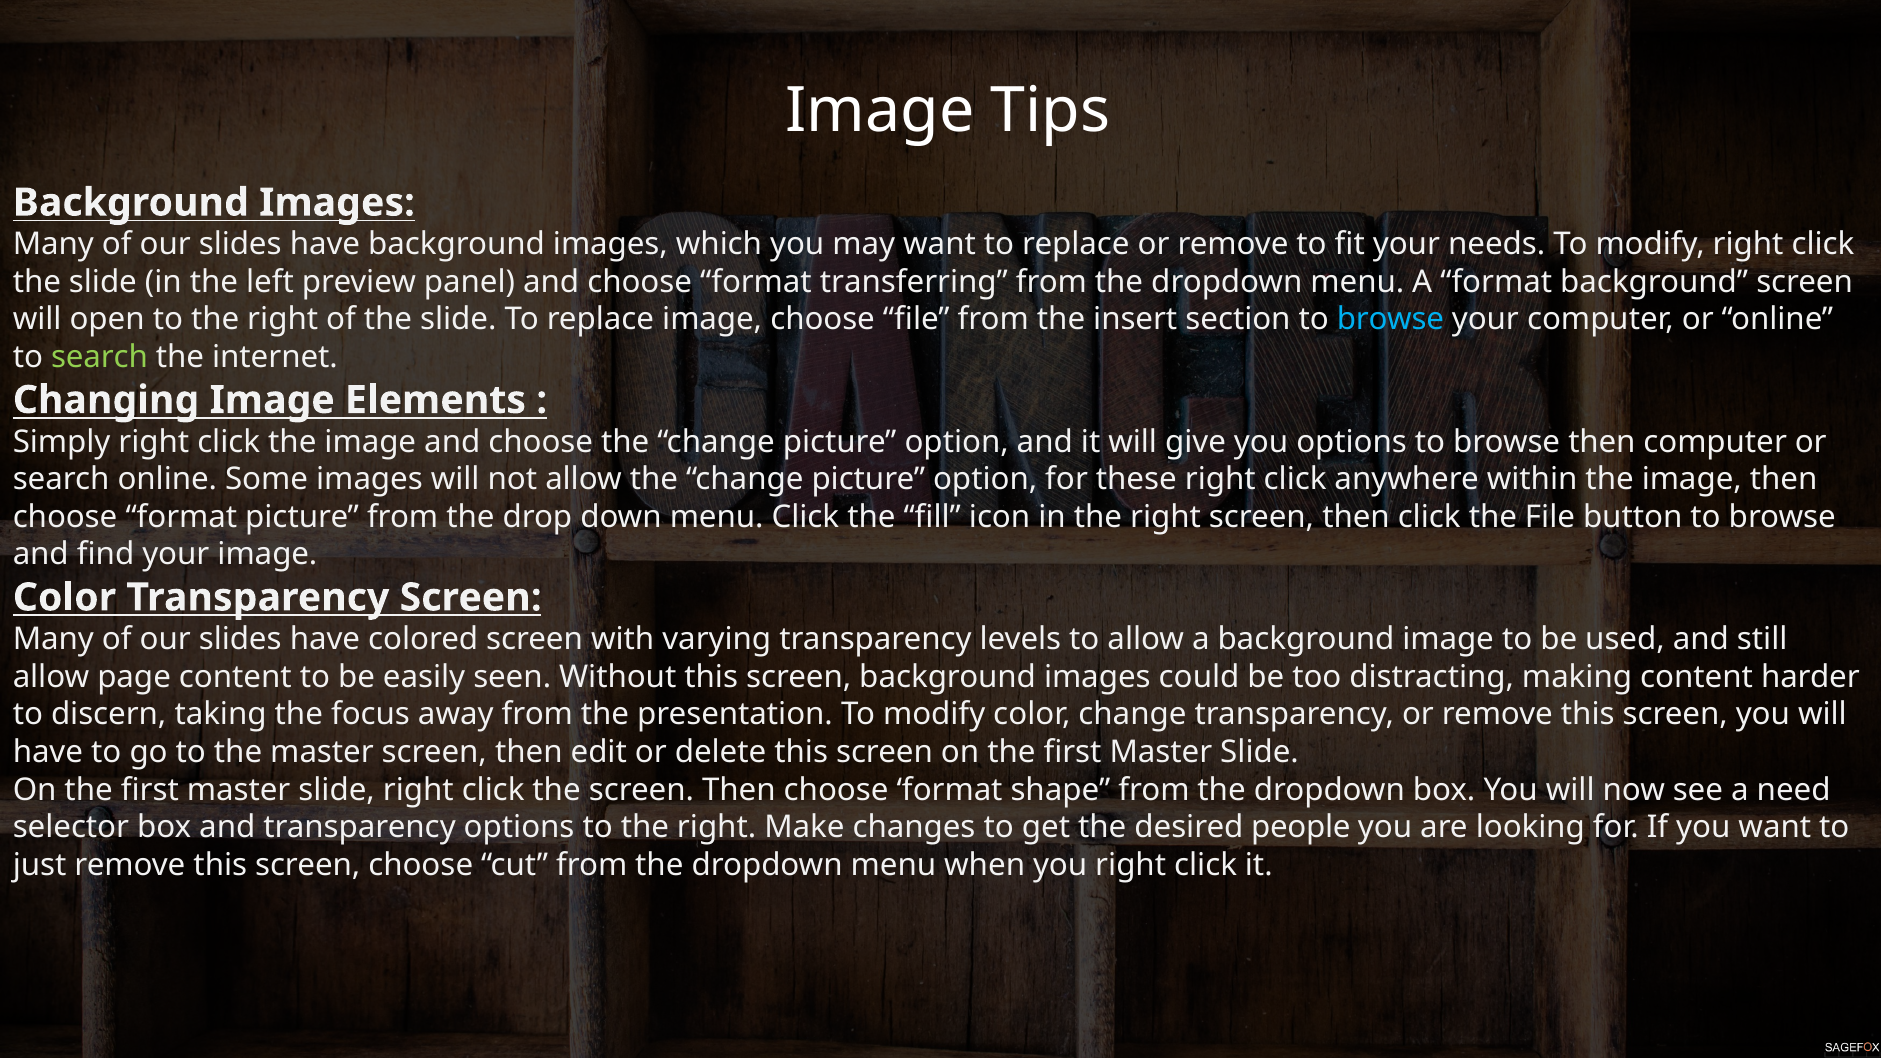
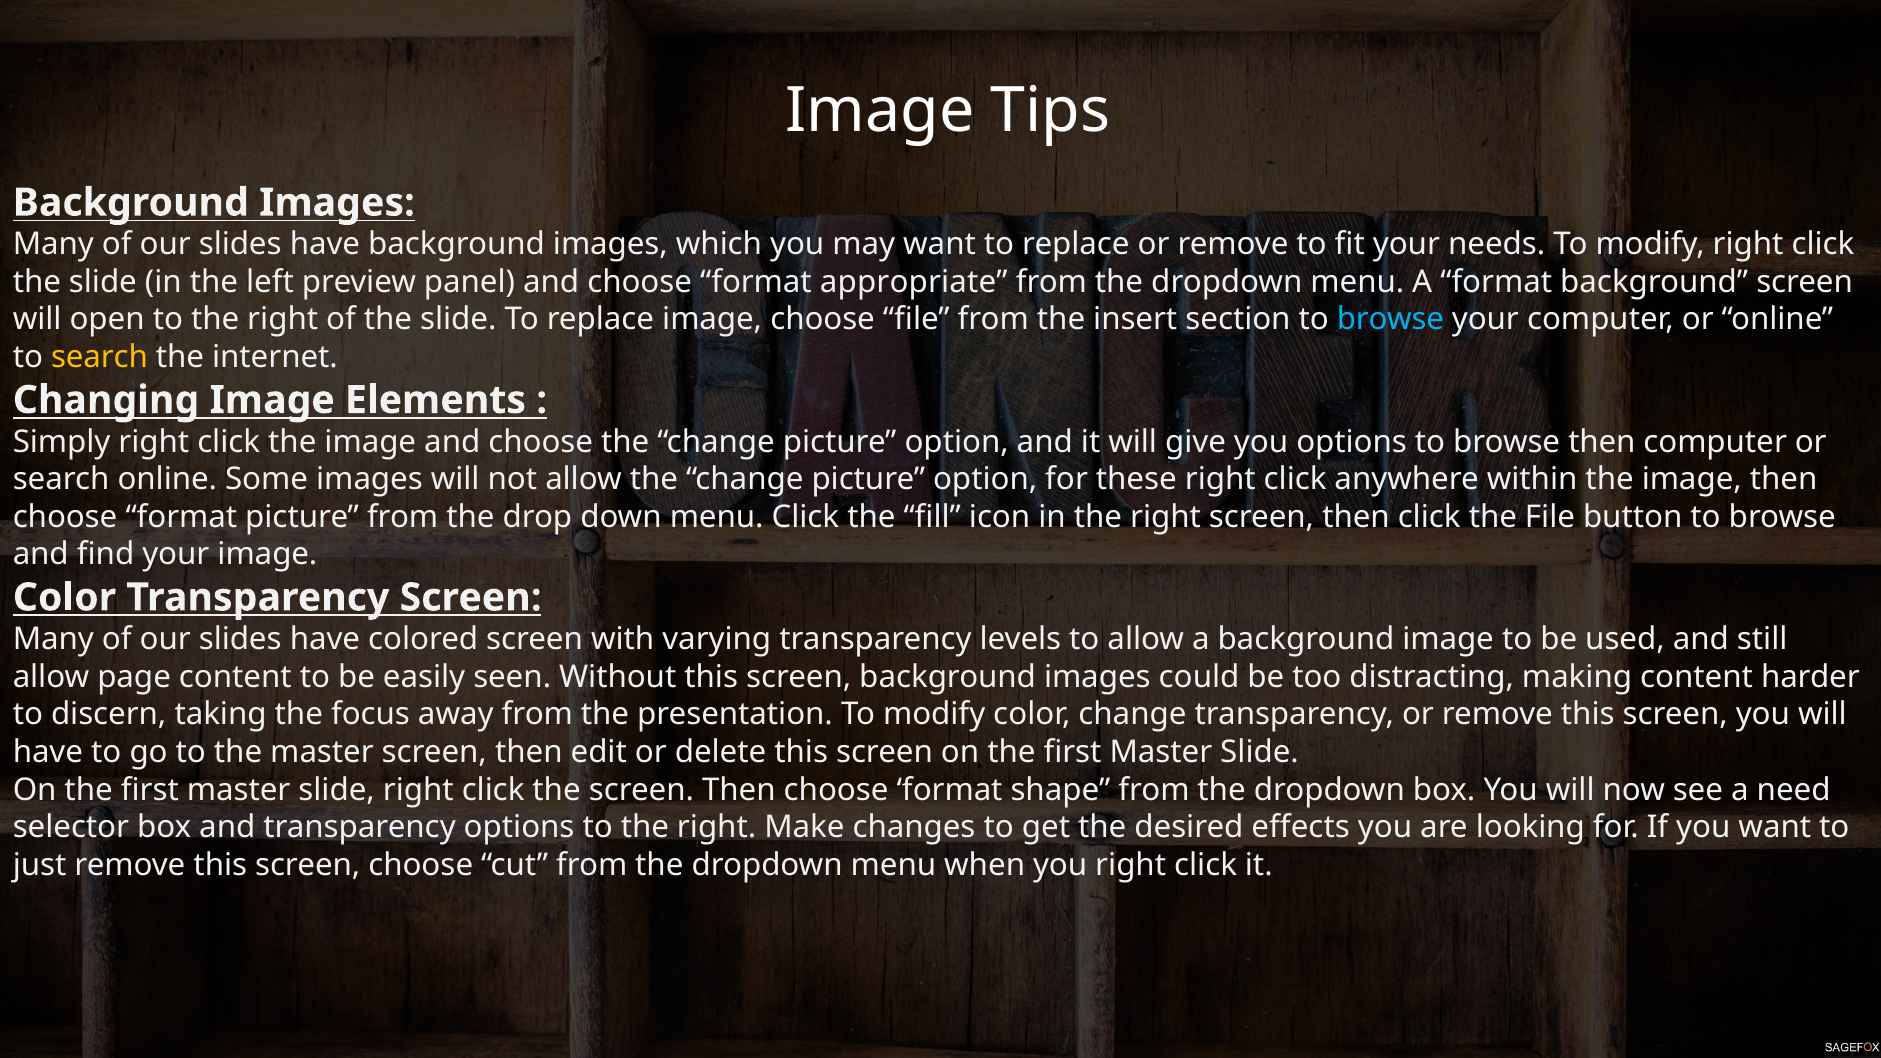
transferring: transferring -> appropriate
search at (100, 357) colour: light green -> yellow
people: people -> effects
